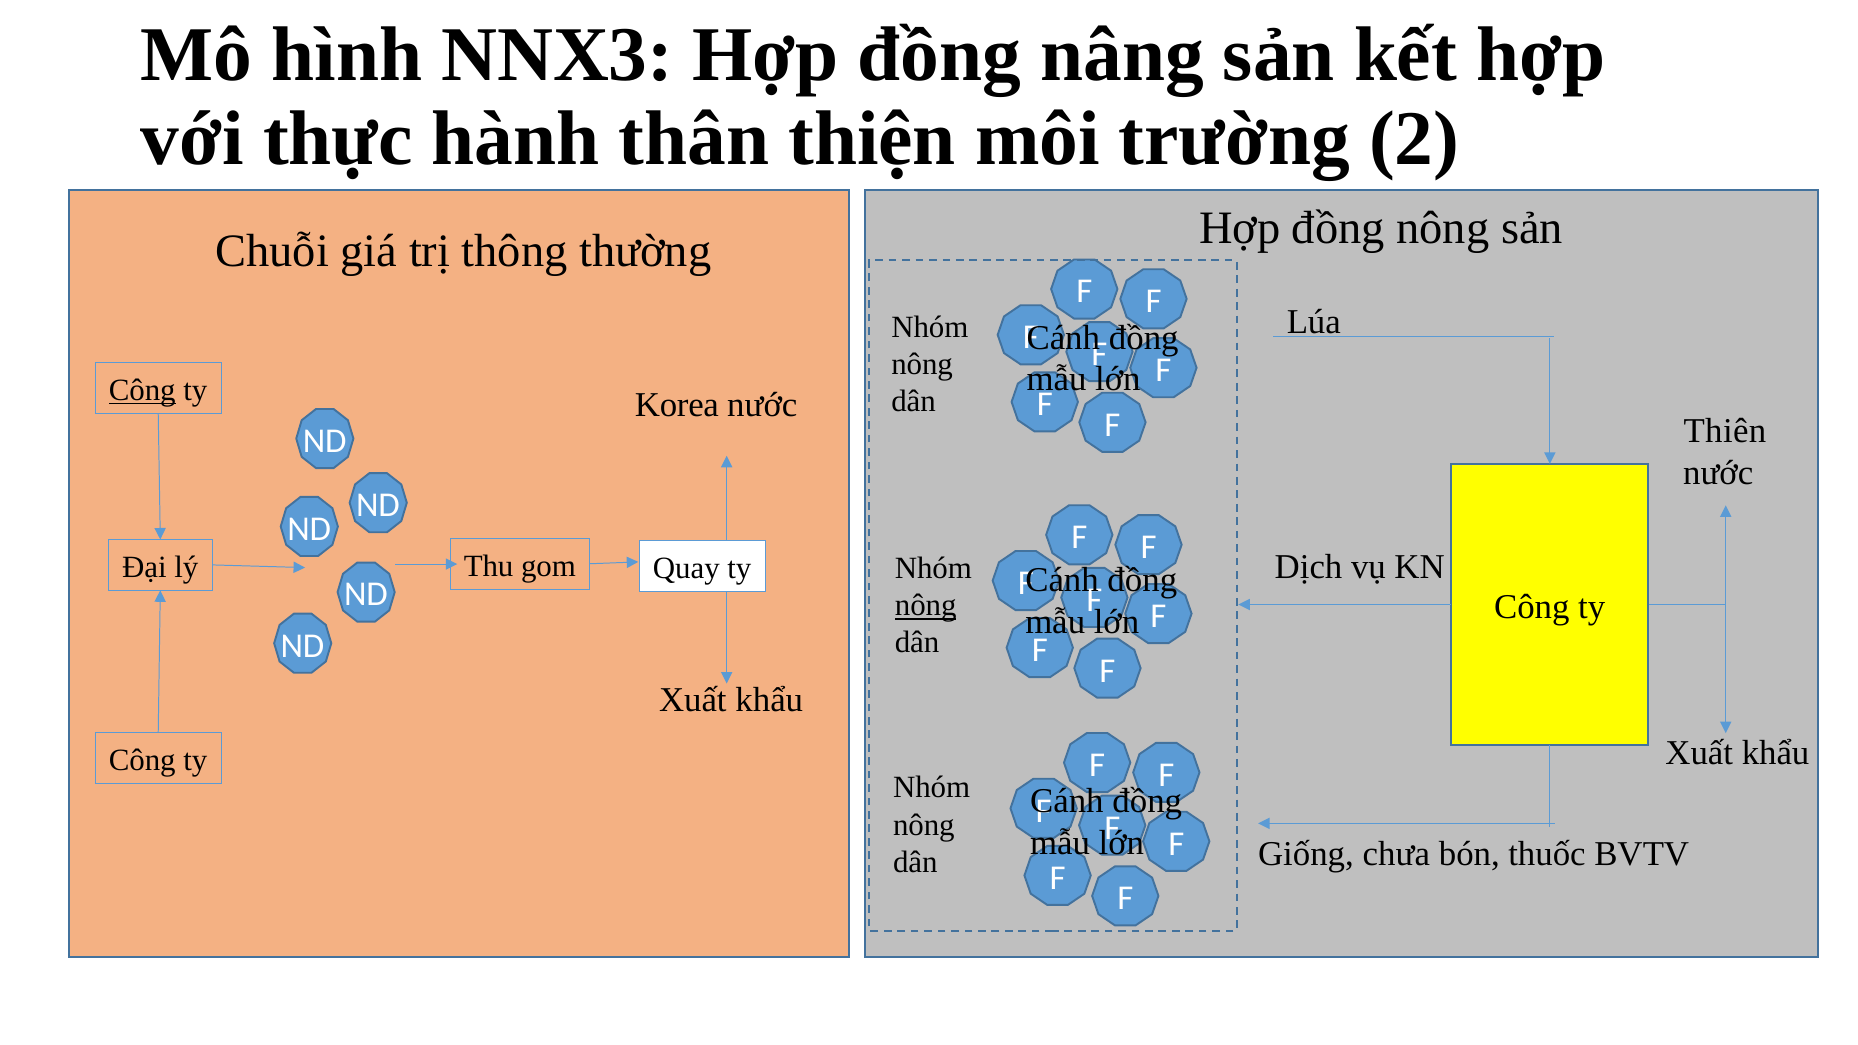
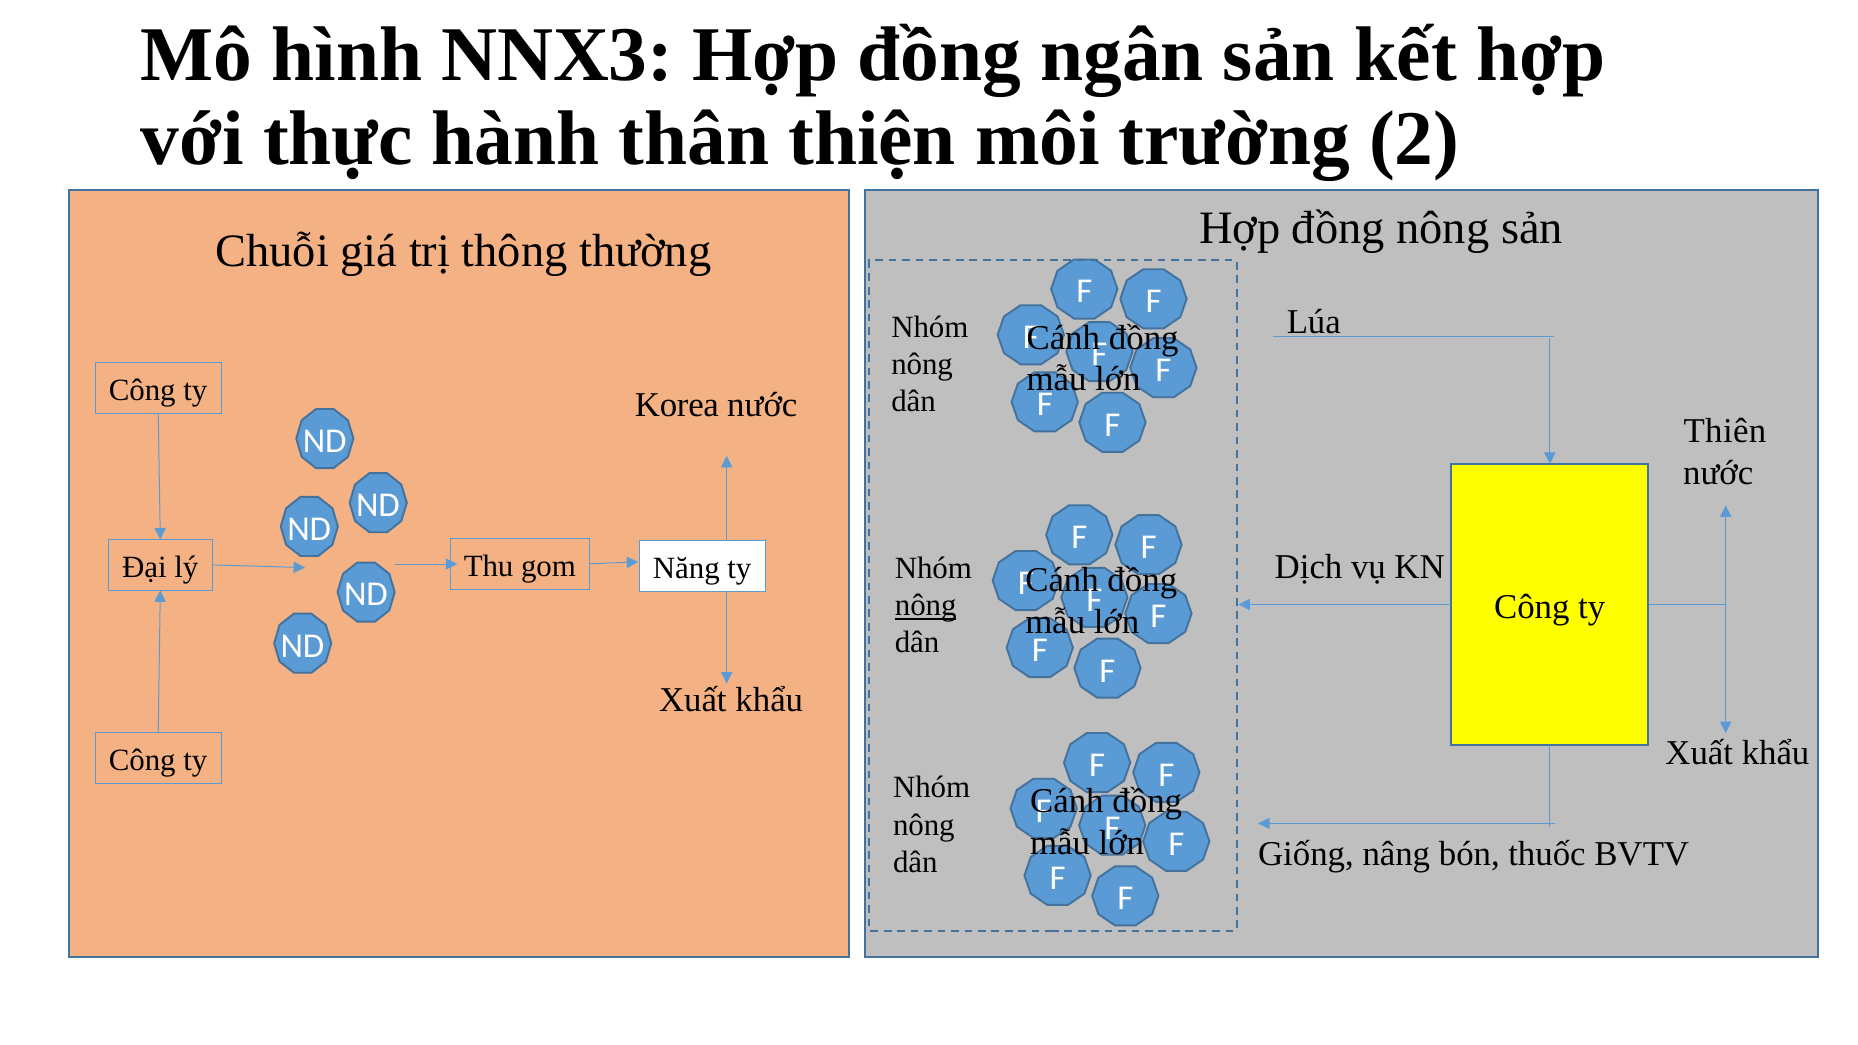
nâng: nâng -> ngân
Công at (142, 390) underline: present -> none
Quay: Quay -> Năng
chưa: chưa -> nâng
